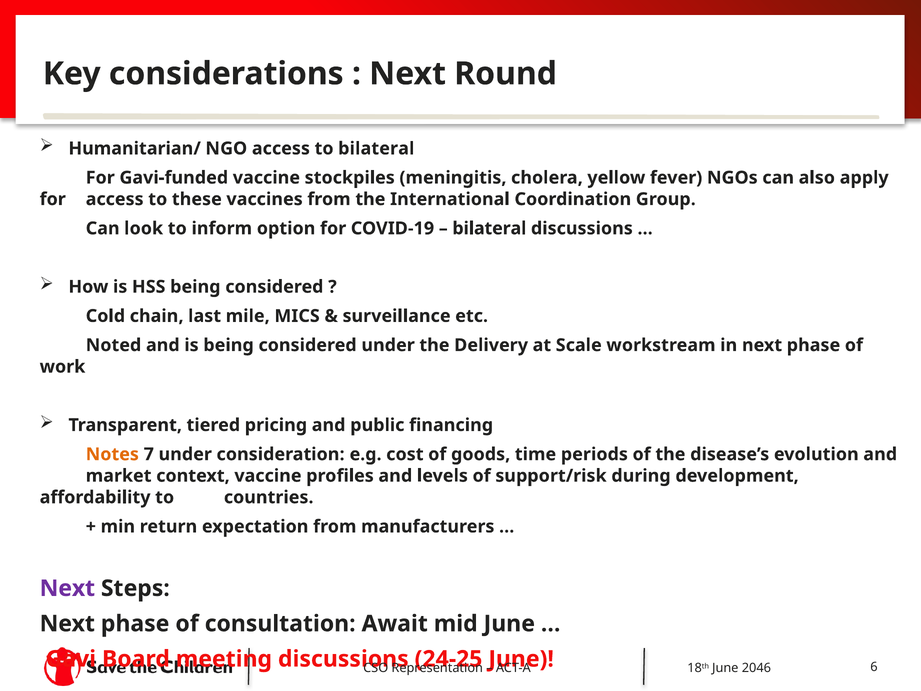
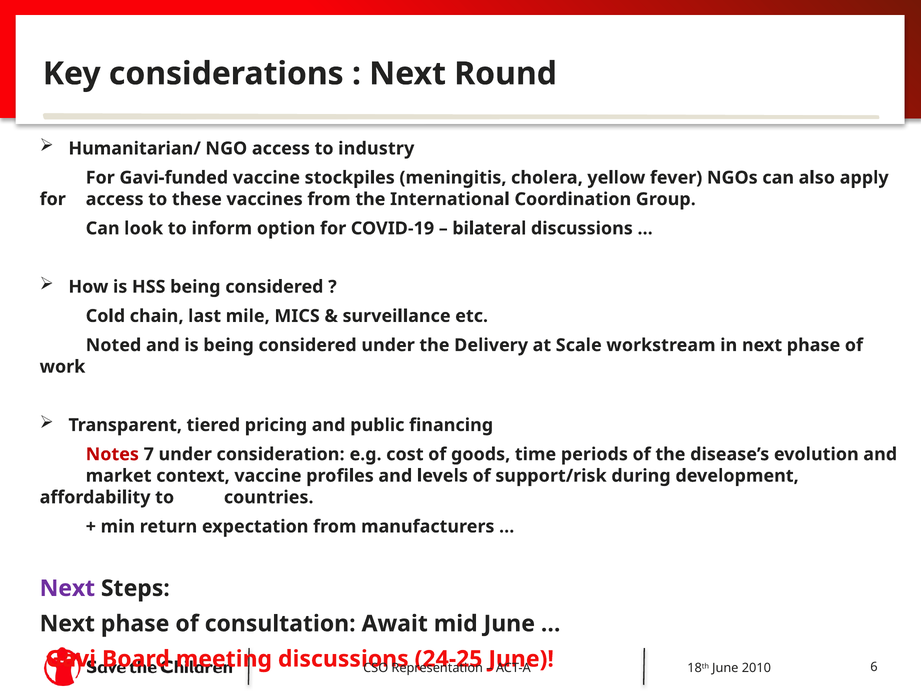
to bilateral: bilateral -> industry
Notes colour: orange -> red
2046: 2046 -> 2010
